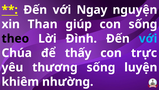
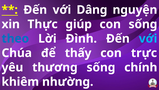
Ngay: Ngay -> Dâng
Than: Than -> Thực
theo colour: black -> blue
luyện: luyện -> chính
